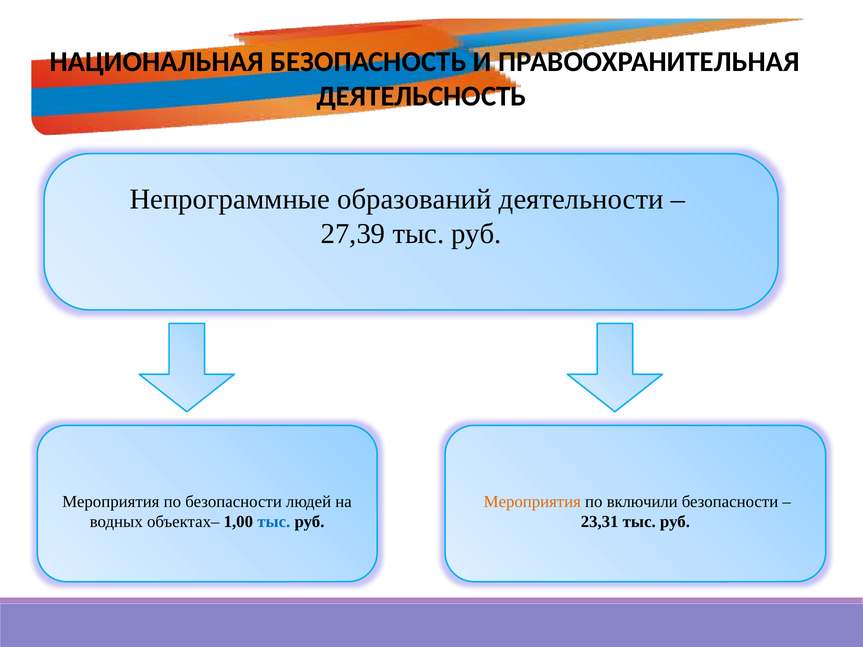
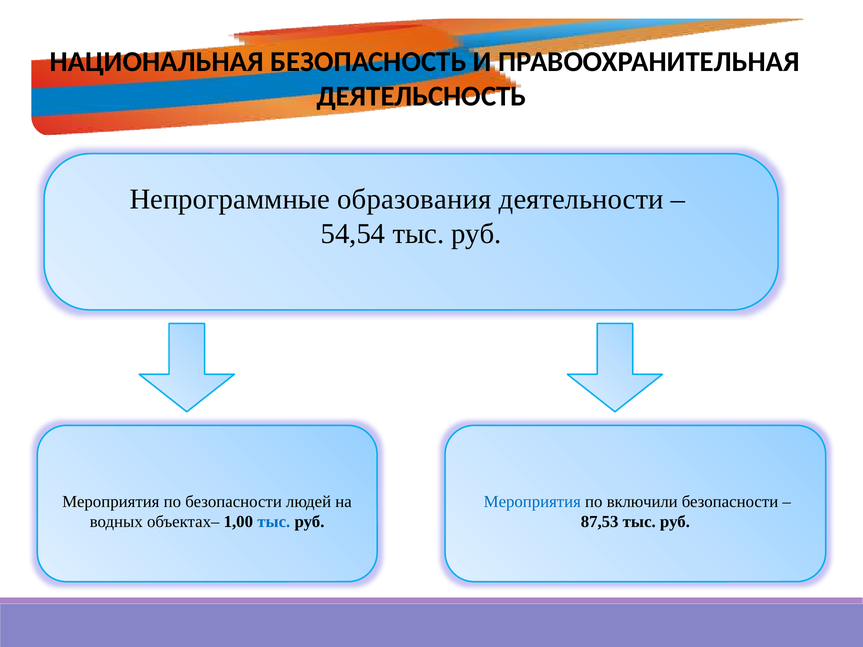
образований: образований -> образования
27,39: 27,39 -> 54,54
Мероприятия at (532, 502) colour: orange -> blue
23,31: 23,31 -> 87,53
